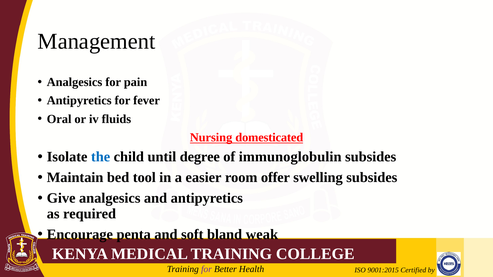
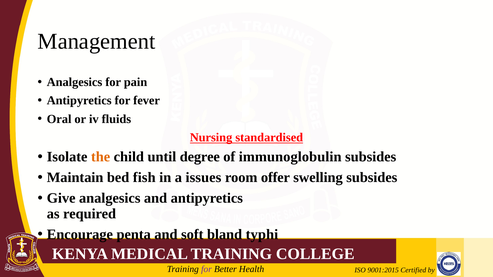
domesticated: domesticated -> standardised
the colour: blue -> orange
tool: tool -> fish
easier: easier -> issues
weak: weak -> typhi
